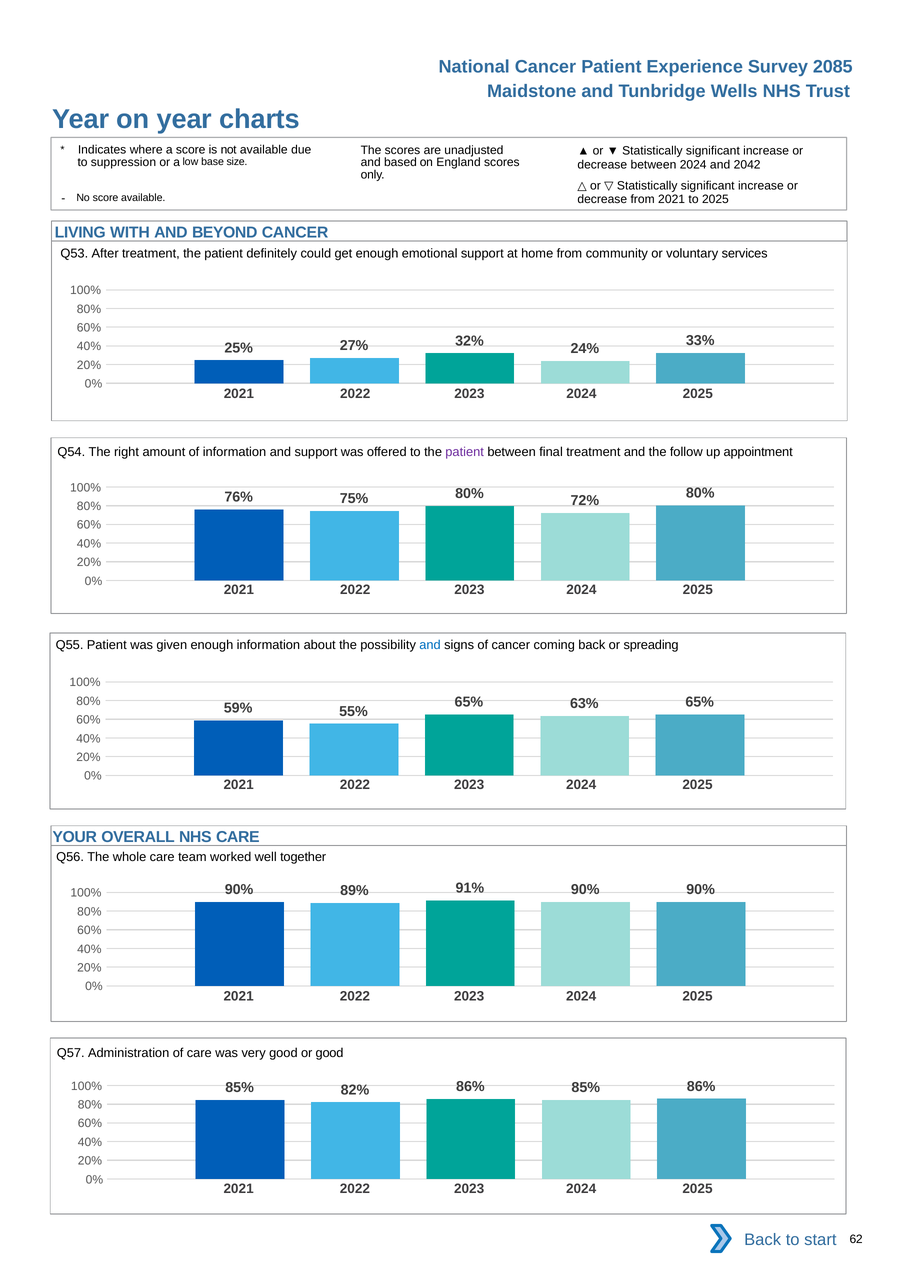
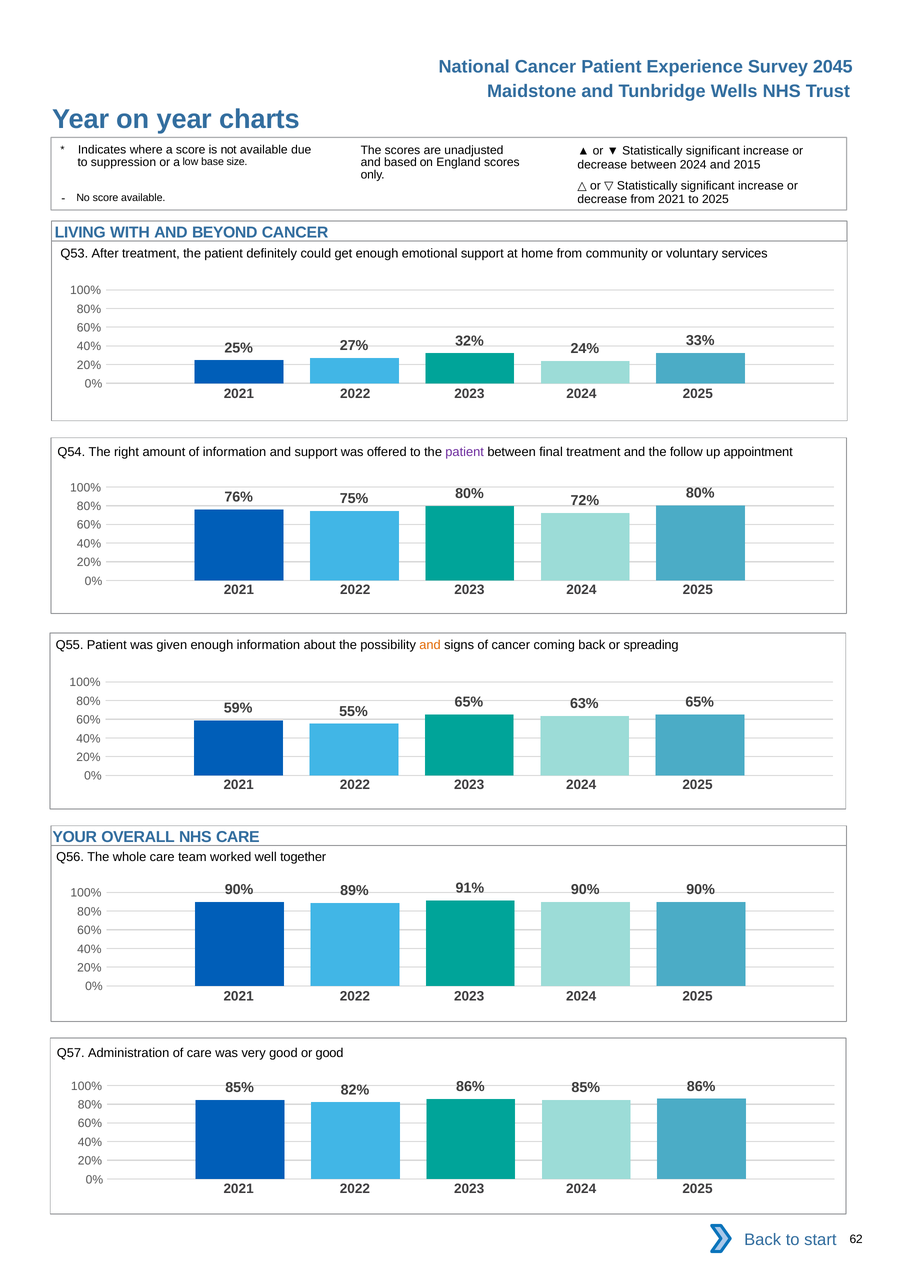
2085: 2085 -> 2045
2042: 2042 -> 2015
and at (430, 645) colour: blue -> orange
